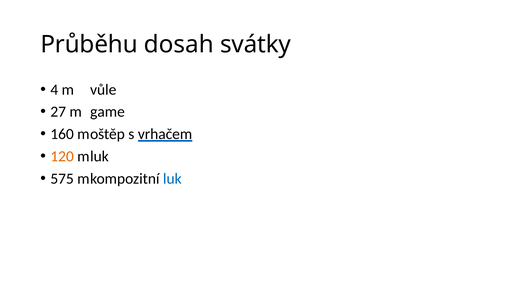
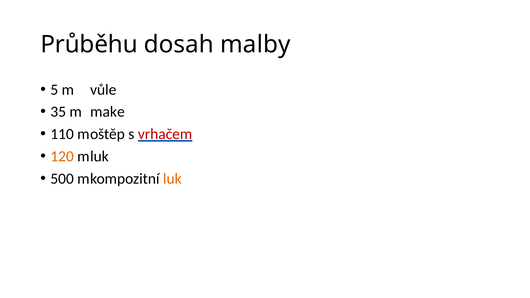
svátky: svátky -> malby
4: 4 -> 5
27: 27 -> 35
game: game -> make
160: 160 -> 110
vrhačem colour: black -> red
575: 575 -> 500
luk colour: blue -> orange
